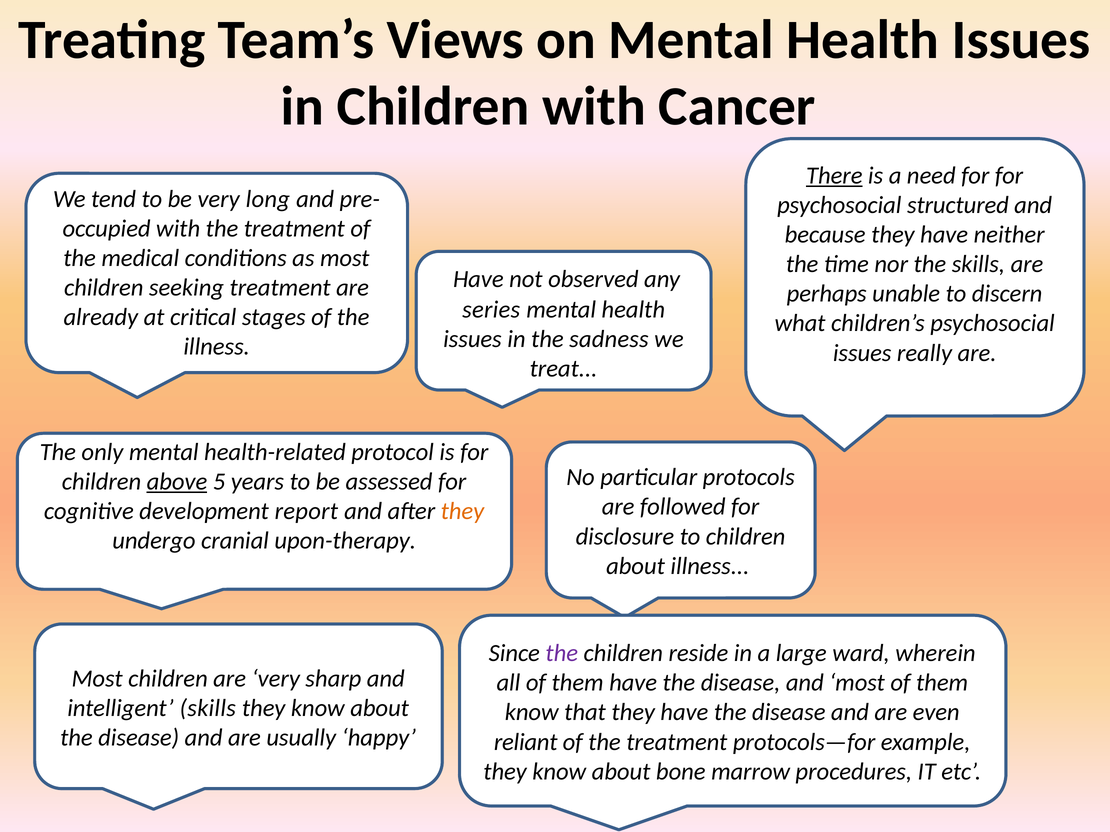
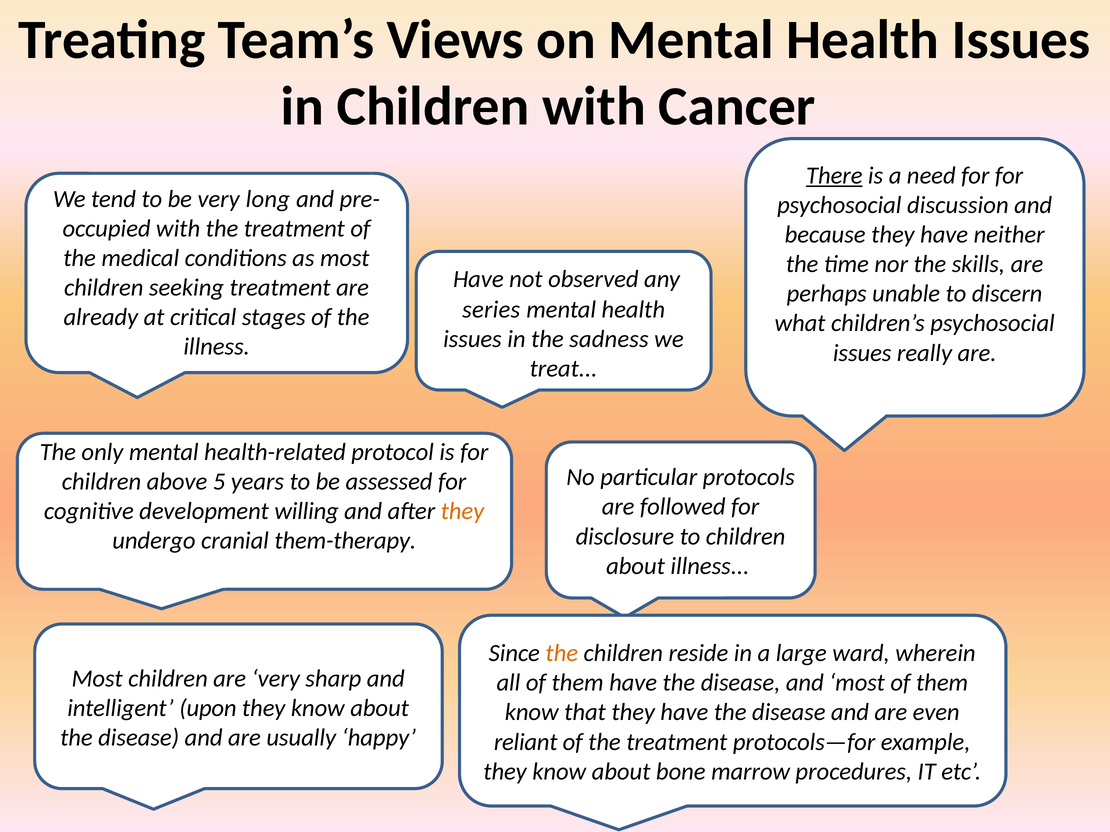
structured: structured -> discussion
above underline: present -> none
report: report -> willing
upon-therapy: upon-therapy -> them-therapy
the at (562, 654) colour: purple -> orange
intelligent skills: skills -> upon
